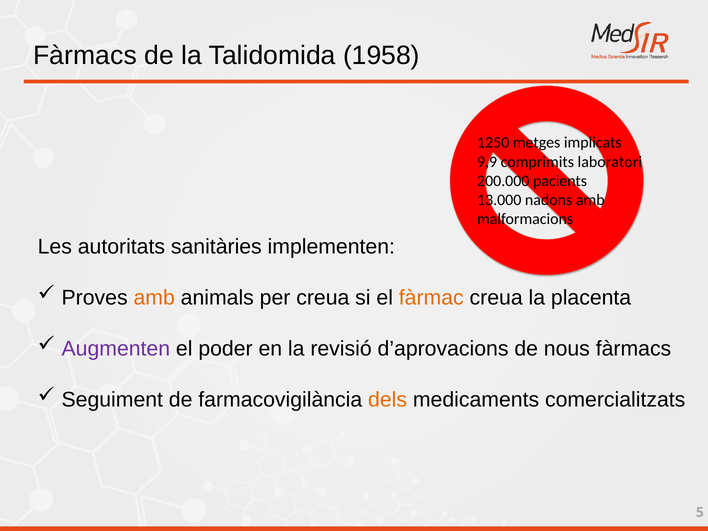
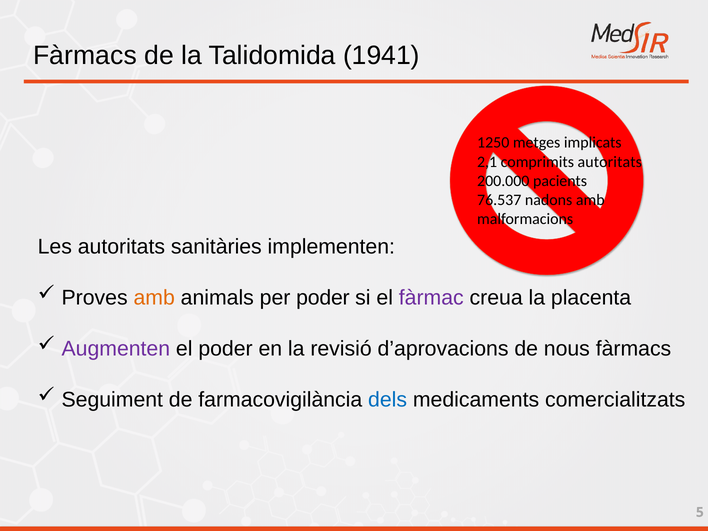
1958: 1958 -> 1941
9,9: 9,9 -> 2,1
comprimits laboratori: laboratori -> autoritats
13.000: 13.000 -> 76.537
per creua: creua -> poder
fàrmac colour: orange -> purple
dels colour: orange -> blue
